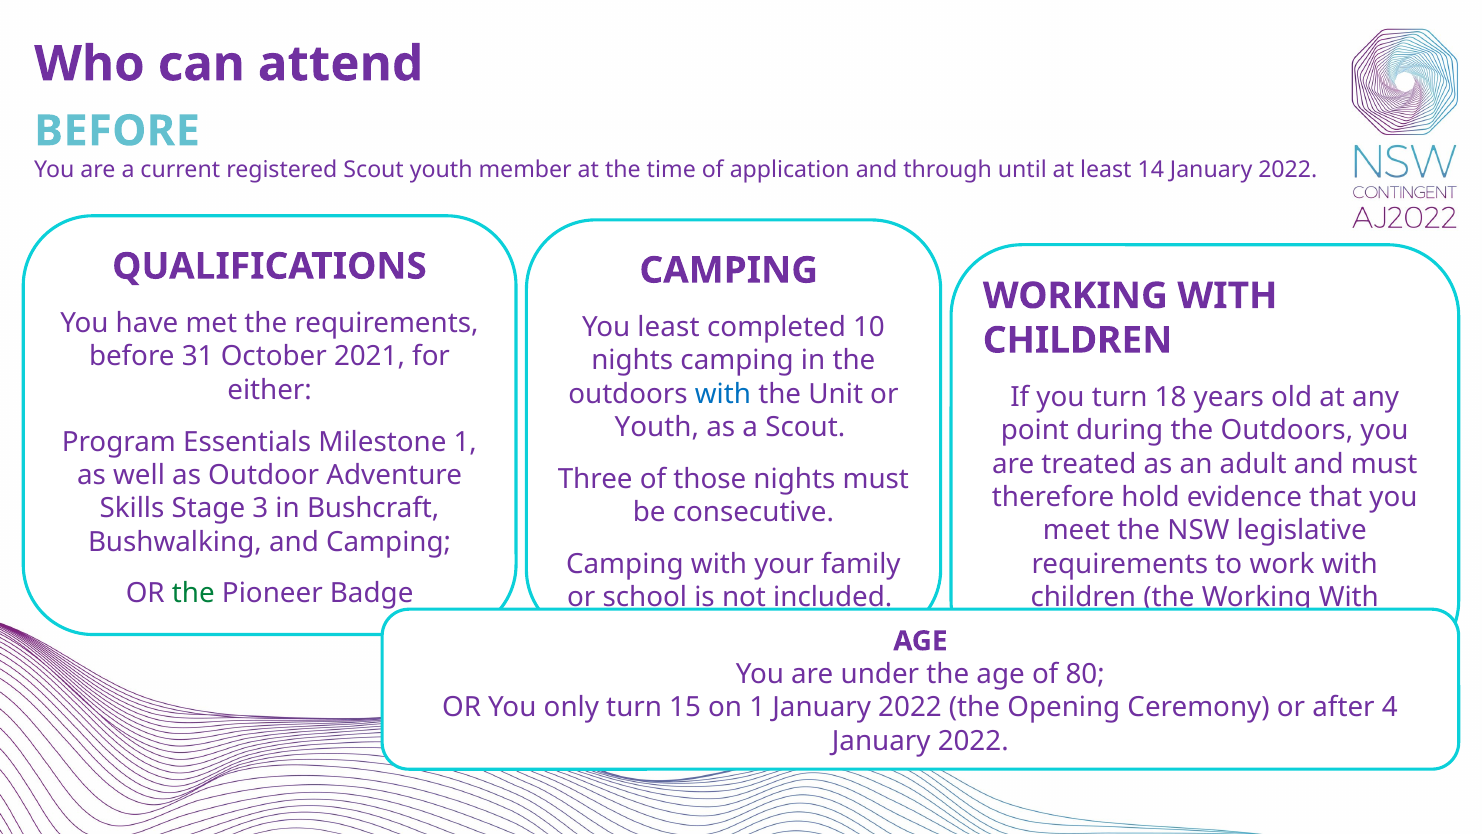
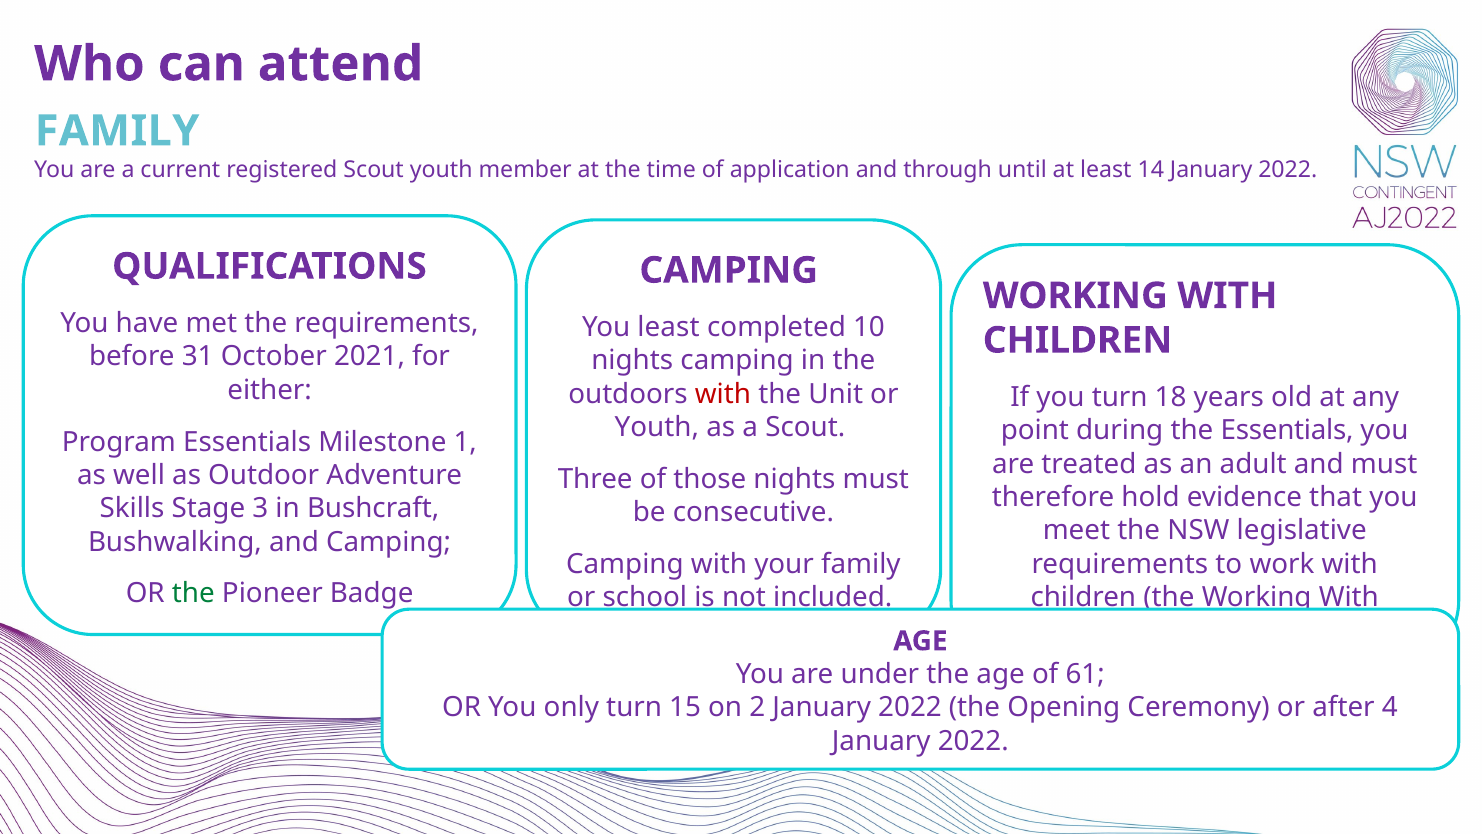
BEFORE at (117, 131): BEFORE -> FAMILY
with at (723, 394) colour: blue -> red
during the Outdoors: Outdoors -> Essentials
80: 80 -> 61
on 1: 1 -> 2
